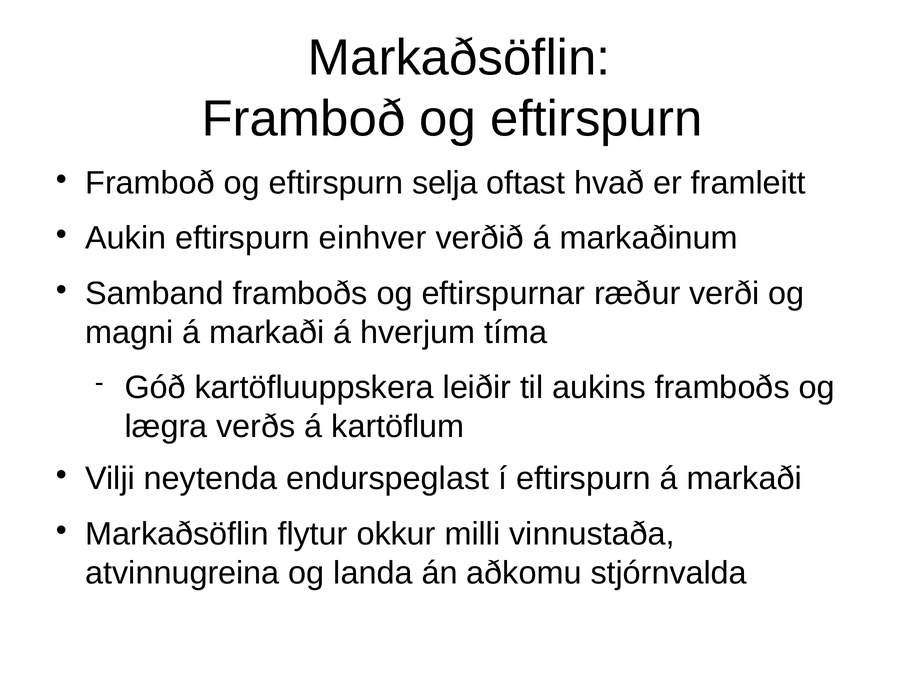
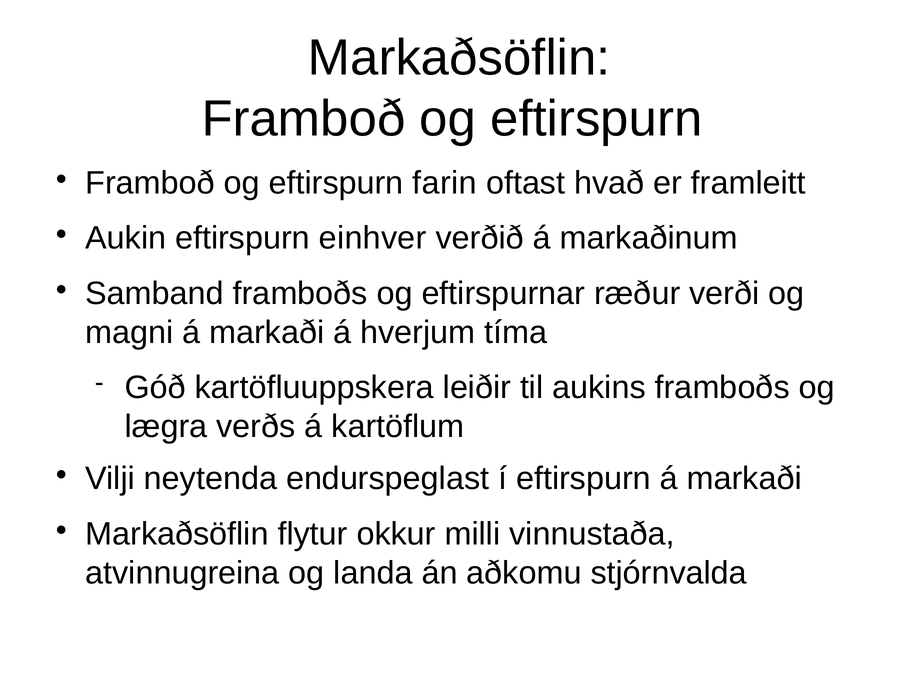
selja: selja -> farin
